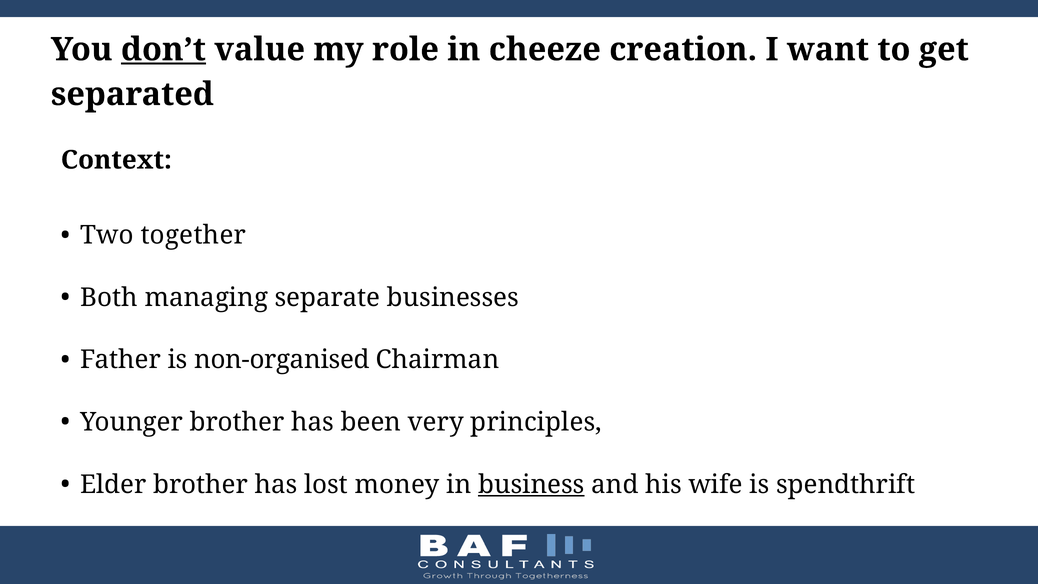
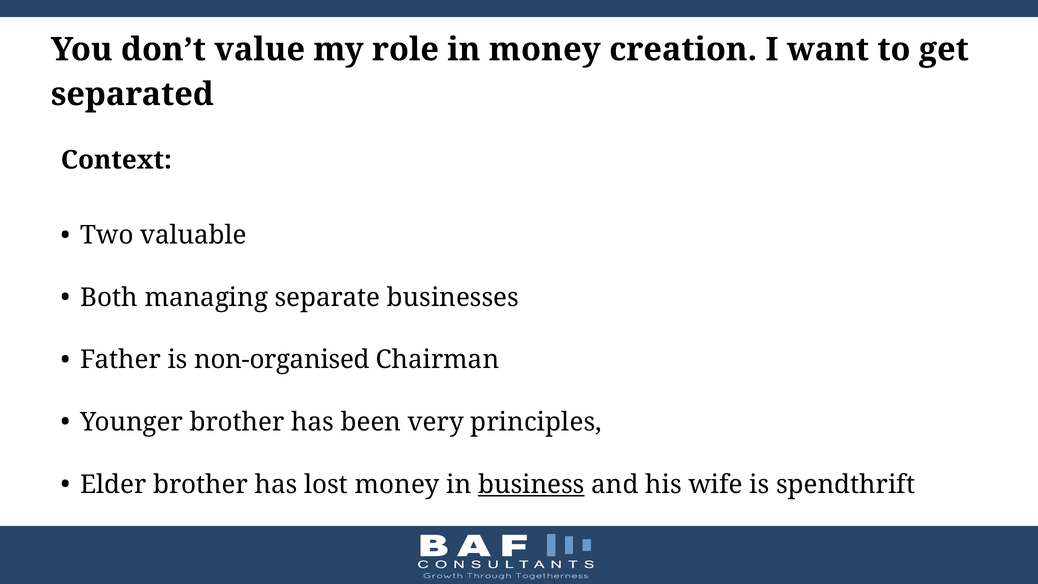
don’t underline: present -> none
in cheeze: cheeze -> money
together: together -> valuable
